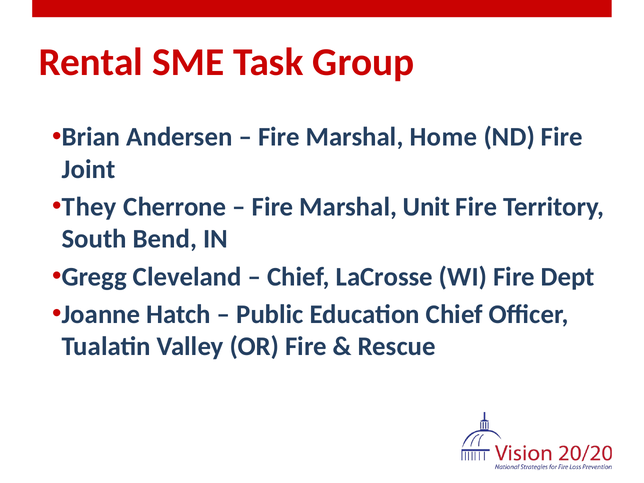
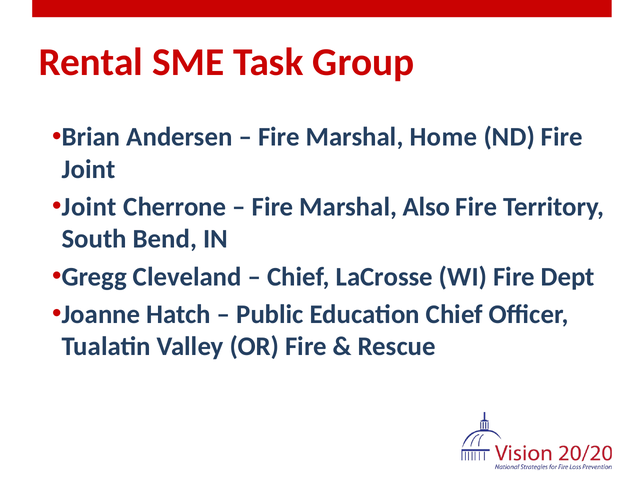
They at (89, 207): They -> Joint
Unit: Unit -> Also
